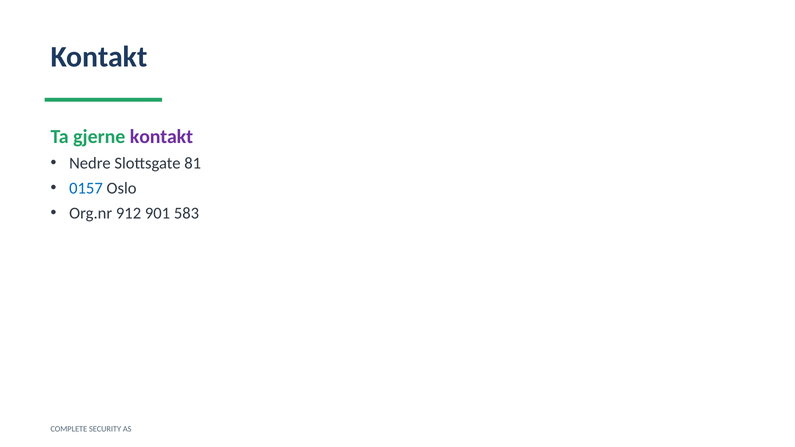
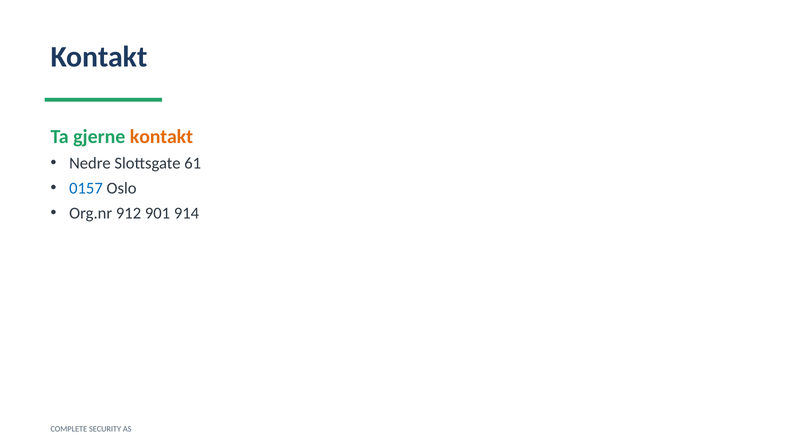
kontakt at (161, 137) colour: purple -> orange
81: 81 -> 61
583: 583 -> 914
